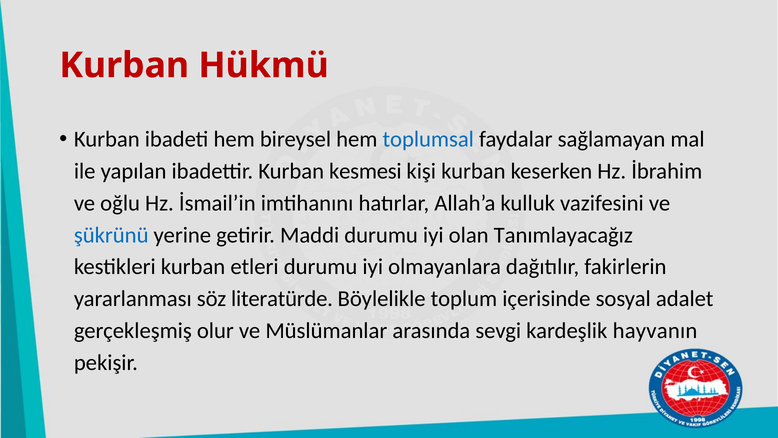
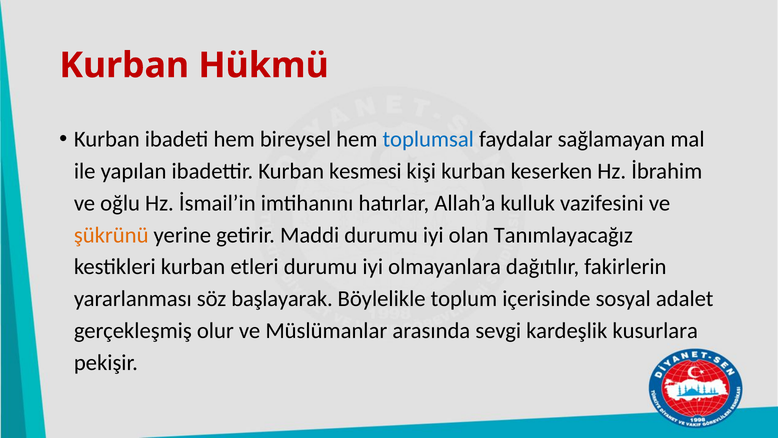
şükrünü colour: blue -> orange
literatürde: literatürde -> başlayarak
hayvanın: hayvanın -> kusurlara
